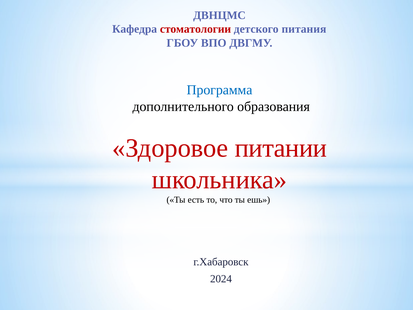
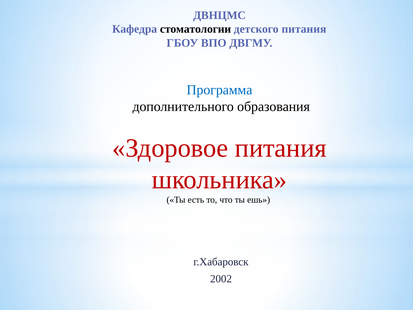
стоматологии colour: red -> black
Здоровое питании: питании -> питания
2024: 2024 -> 2002
